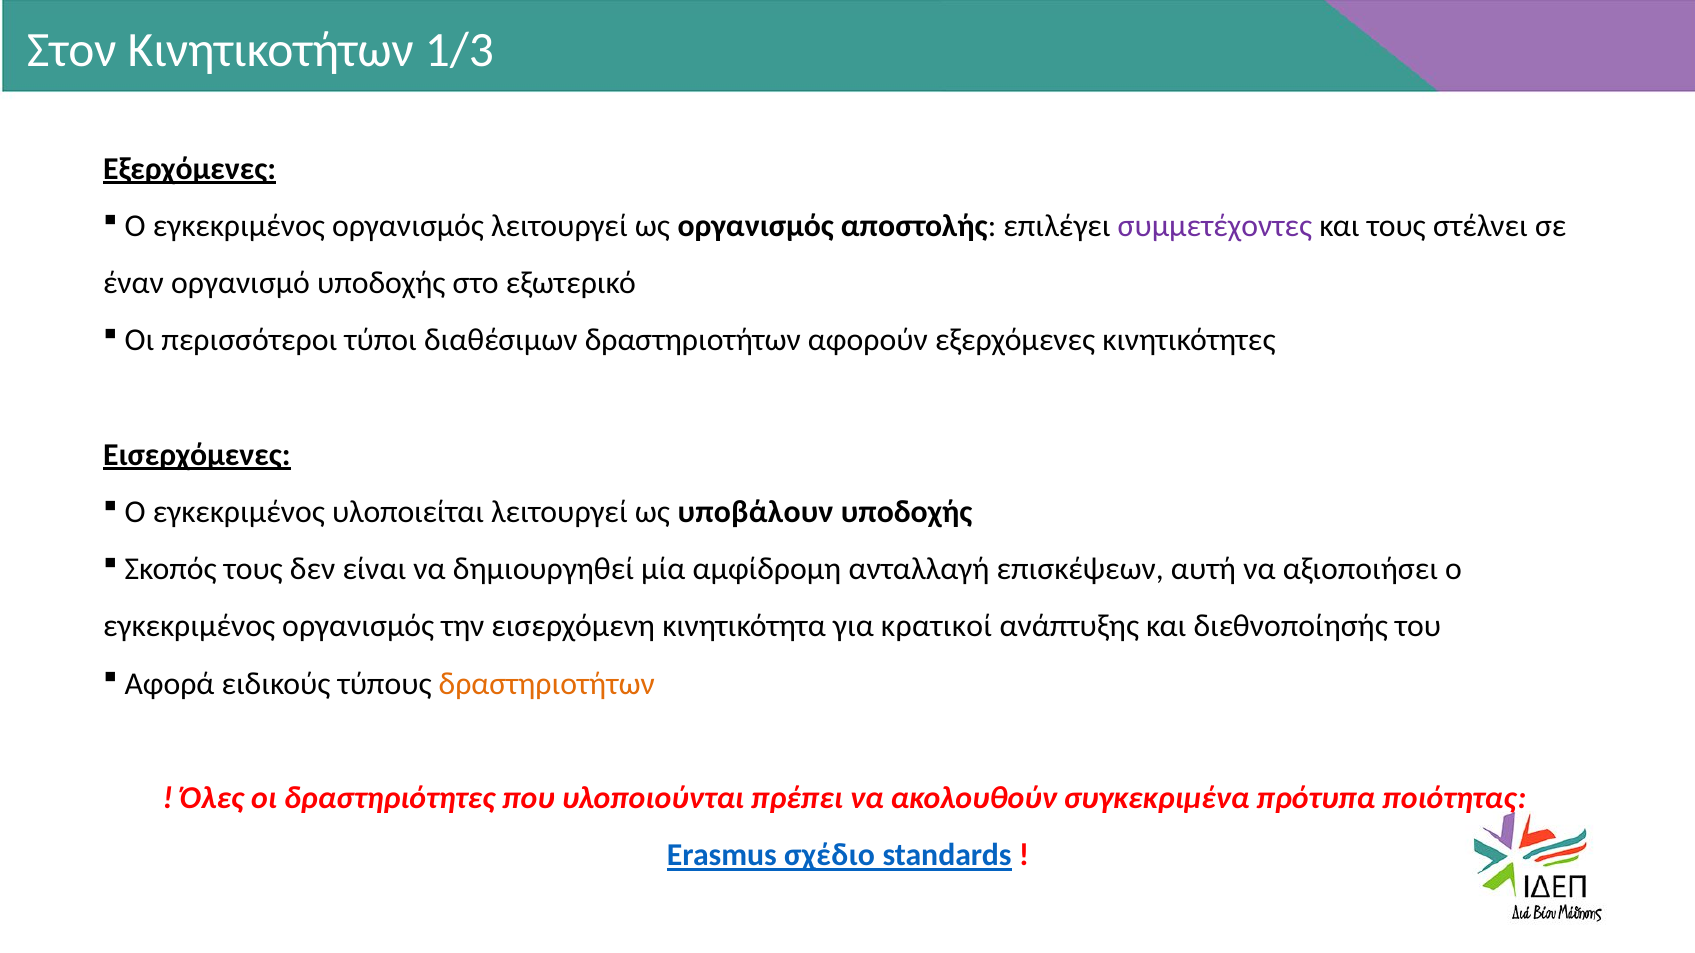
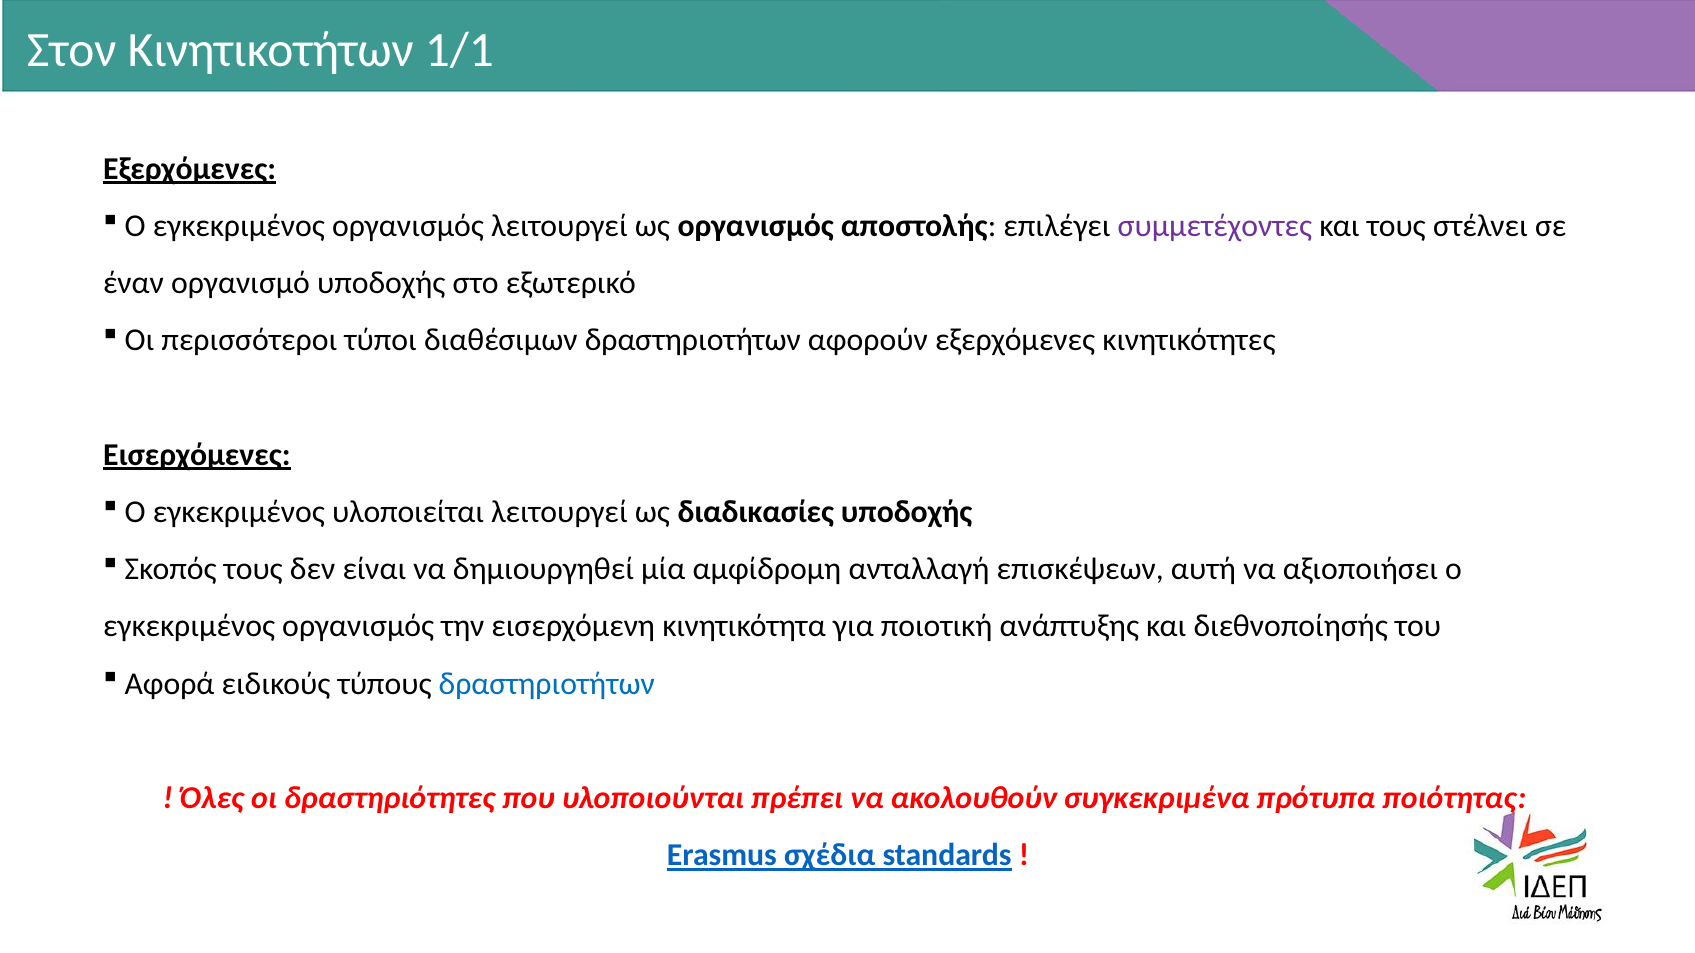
1/3: 1/3 -> 1/1
υποβάλουν: υποβάλουν -> διαδικασίες
κρατικοί: κρατικοί -> ποιοτική
δραστηριοτήτων at (547, 684) colour: orange -> blue
σχέδιο: σχέδιο -> σχέδια
